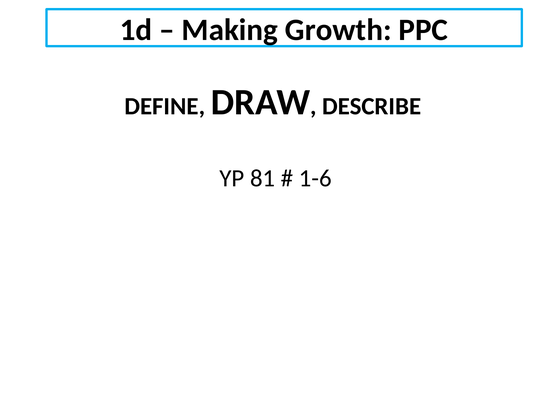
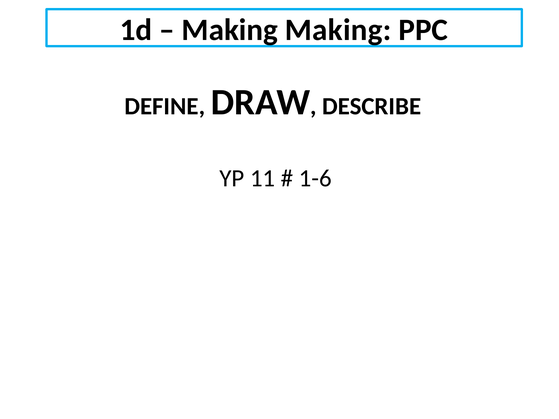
Making Growth: Growth -> Making
81: 81 -> 11
